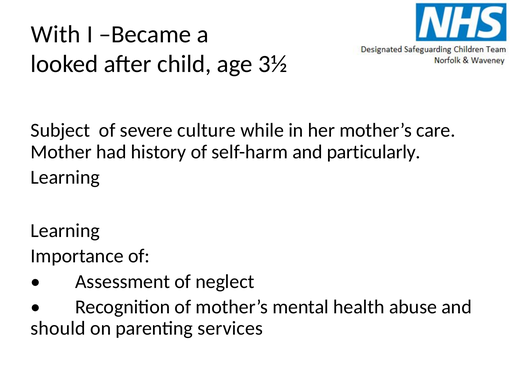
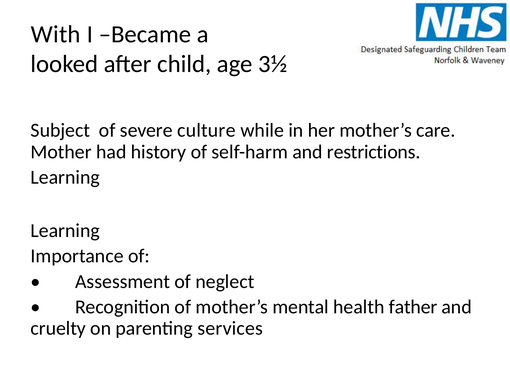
particularly: particularly -> restrictions
abuse: abuse -> father
should: should -> cruelty
